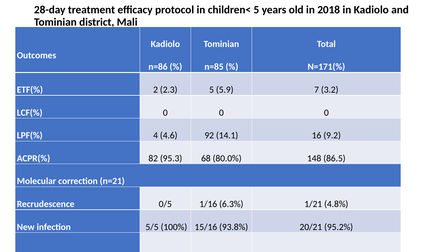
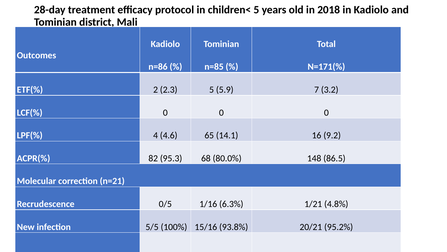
92: 92 -> 65
